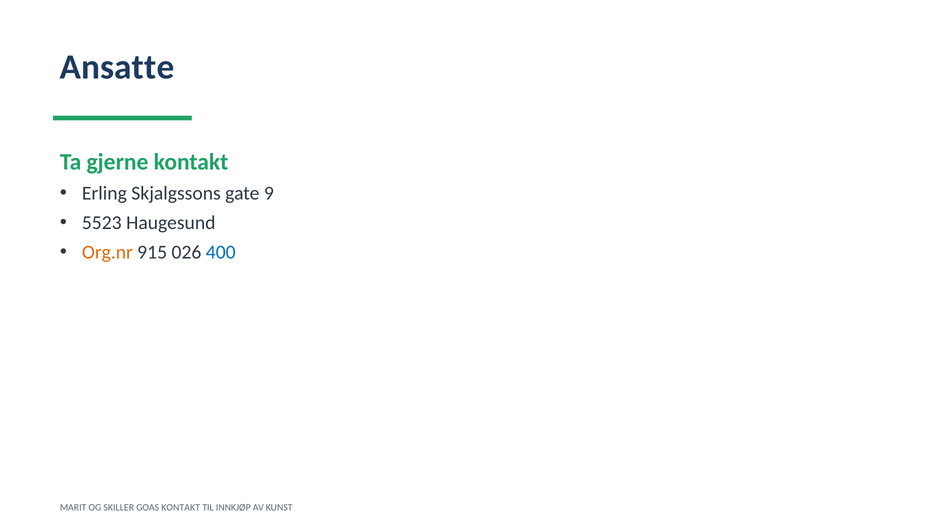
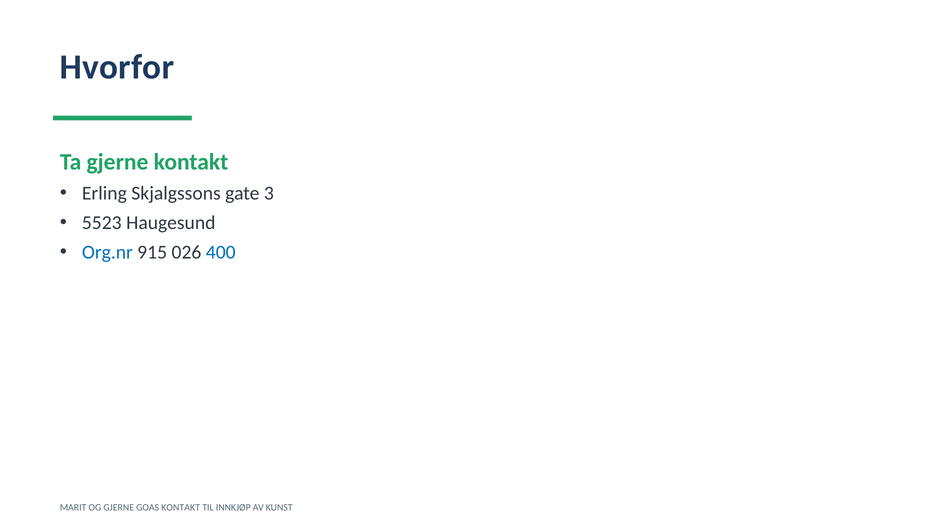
Ansatte: Ansatte -> Hvorfor
9: 9 -> 3
Org.nr colour: orange -> blue
OG SKILLER: SKILLER -> GJERNE
